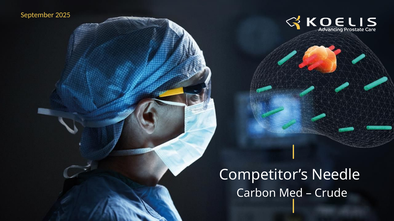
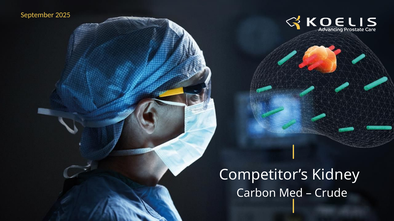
Needle: Needle -> Kidney
